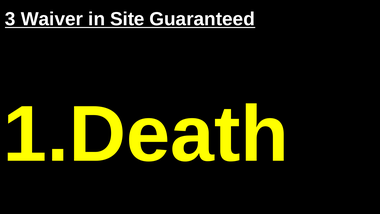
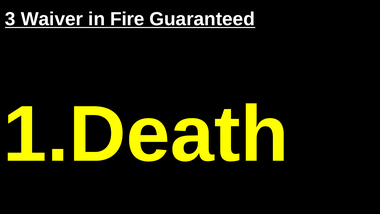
Site: Site -> Fire
